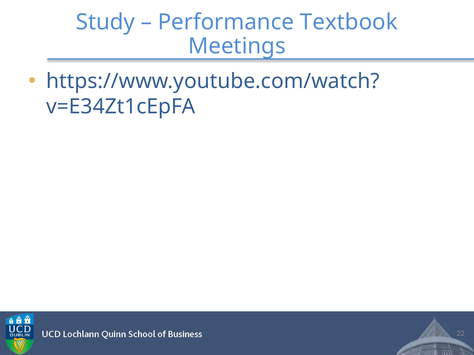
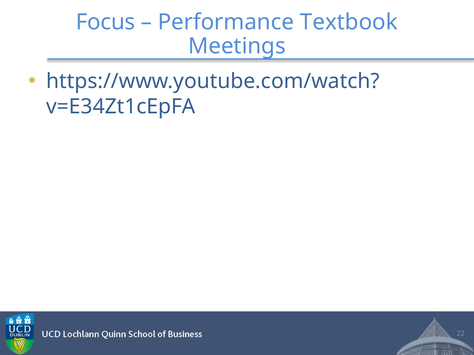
Study: Study -> Focus
